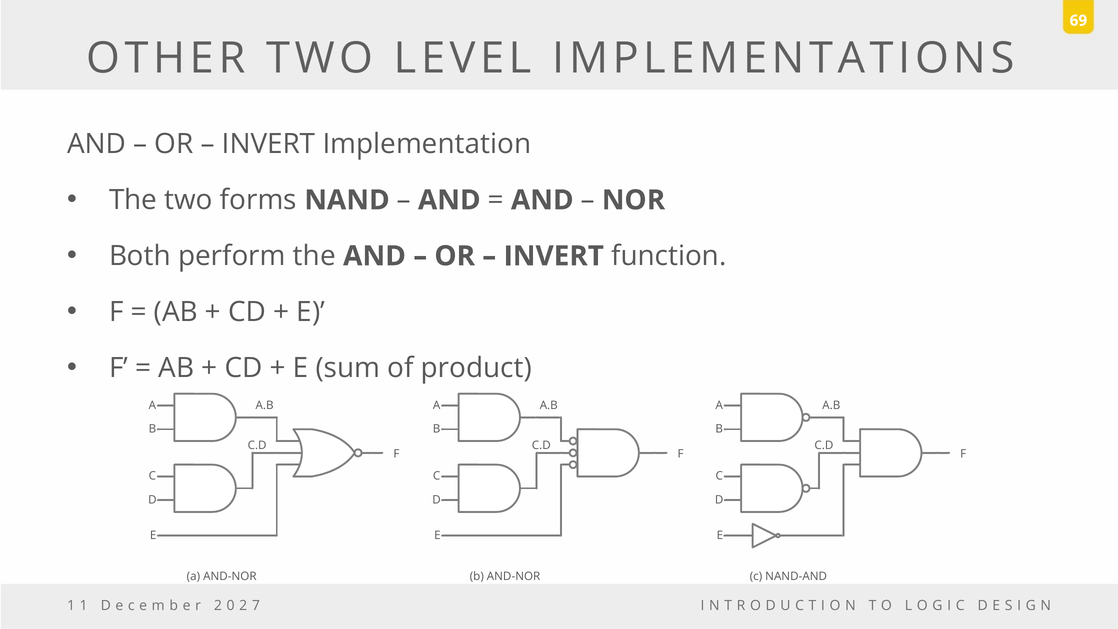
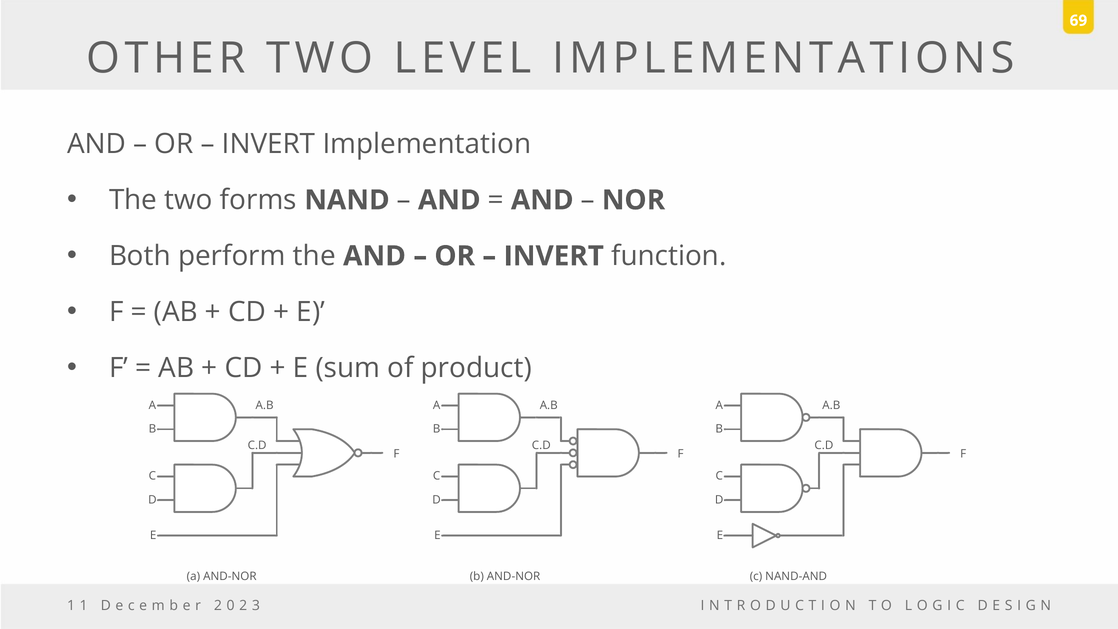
7: 7 -> 3
